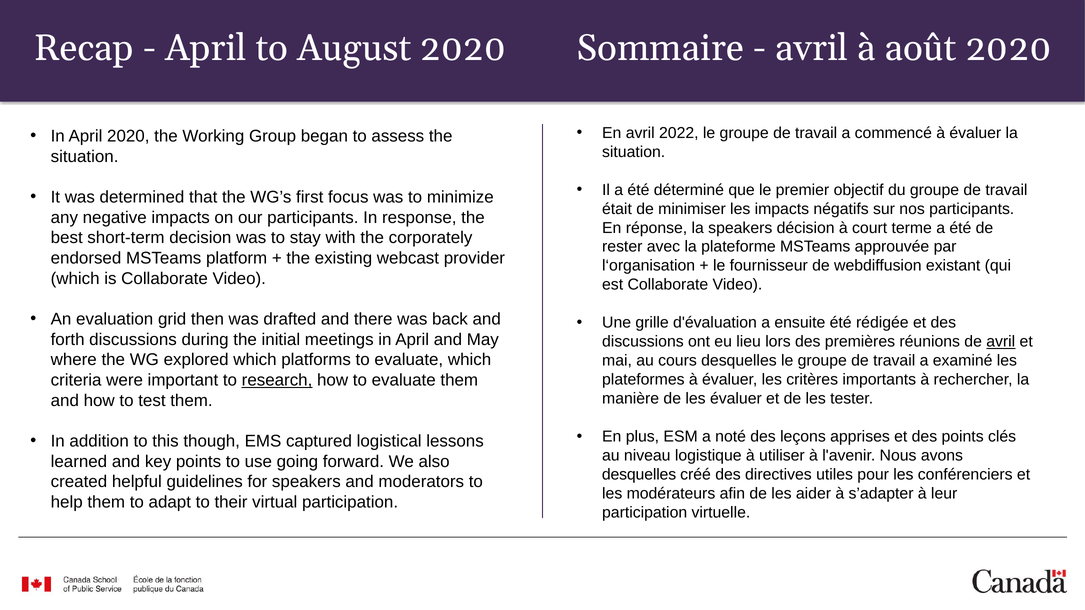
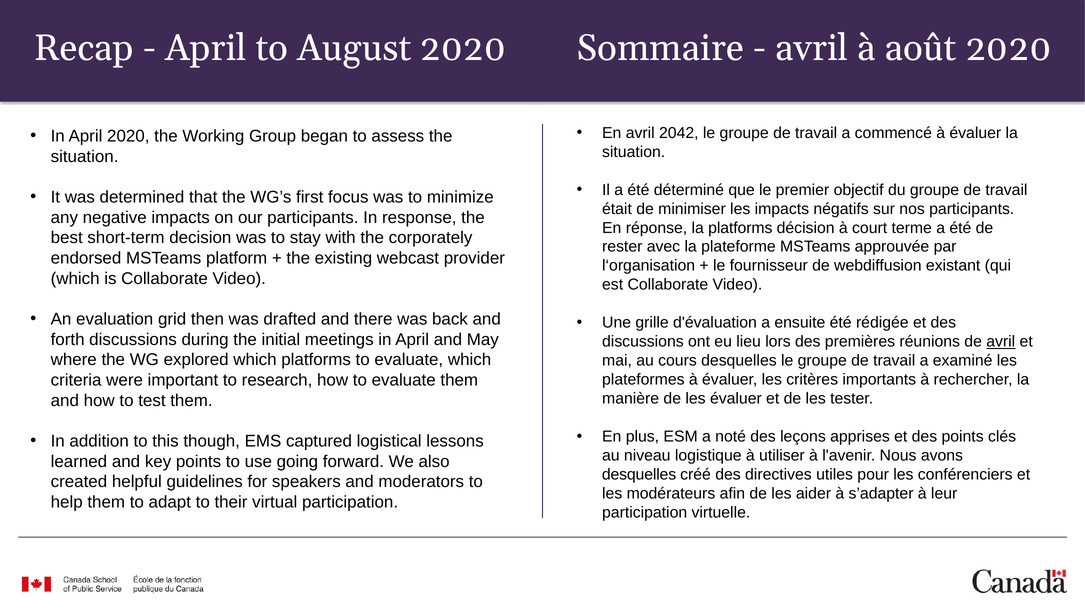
2022: 2022 -> 2042
la speakers: speakers -> platforms
research underline: present -> none
